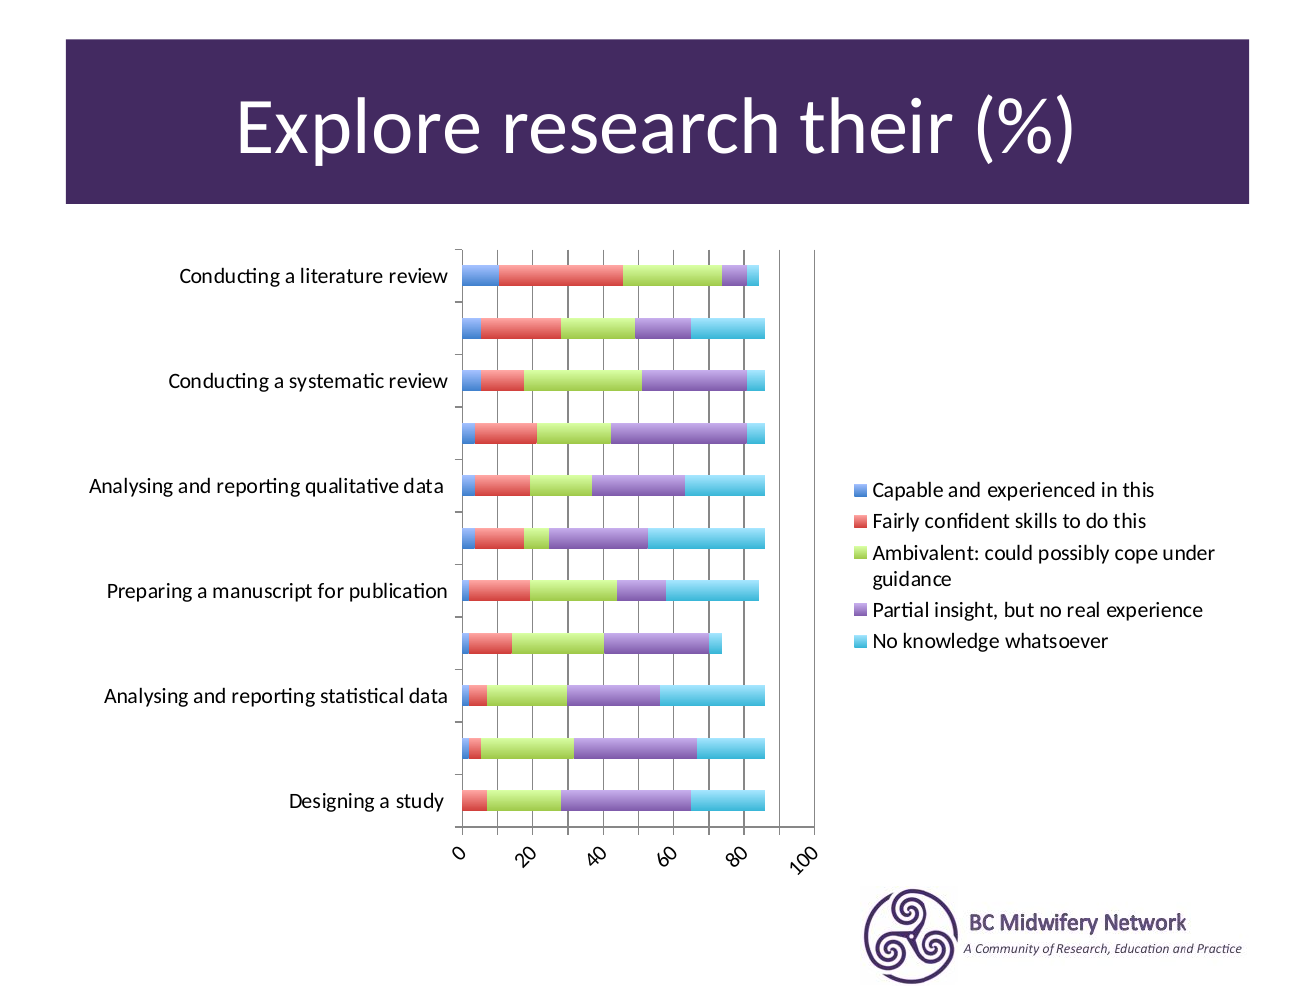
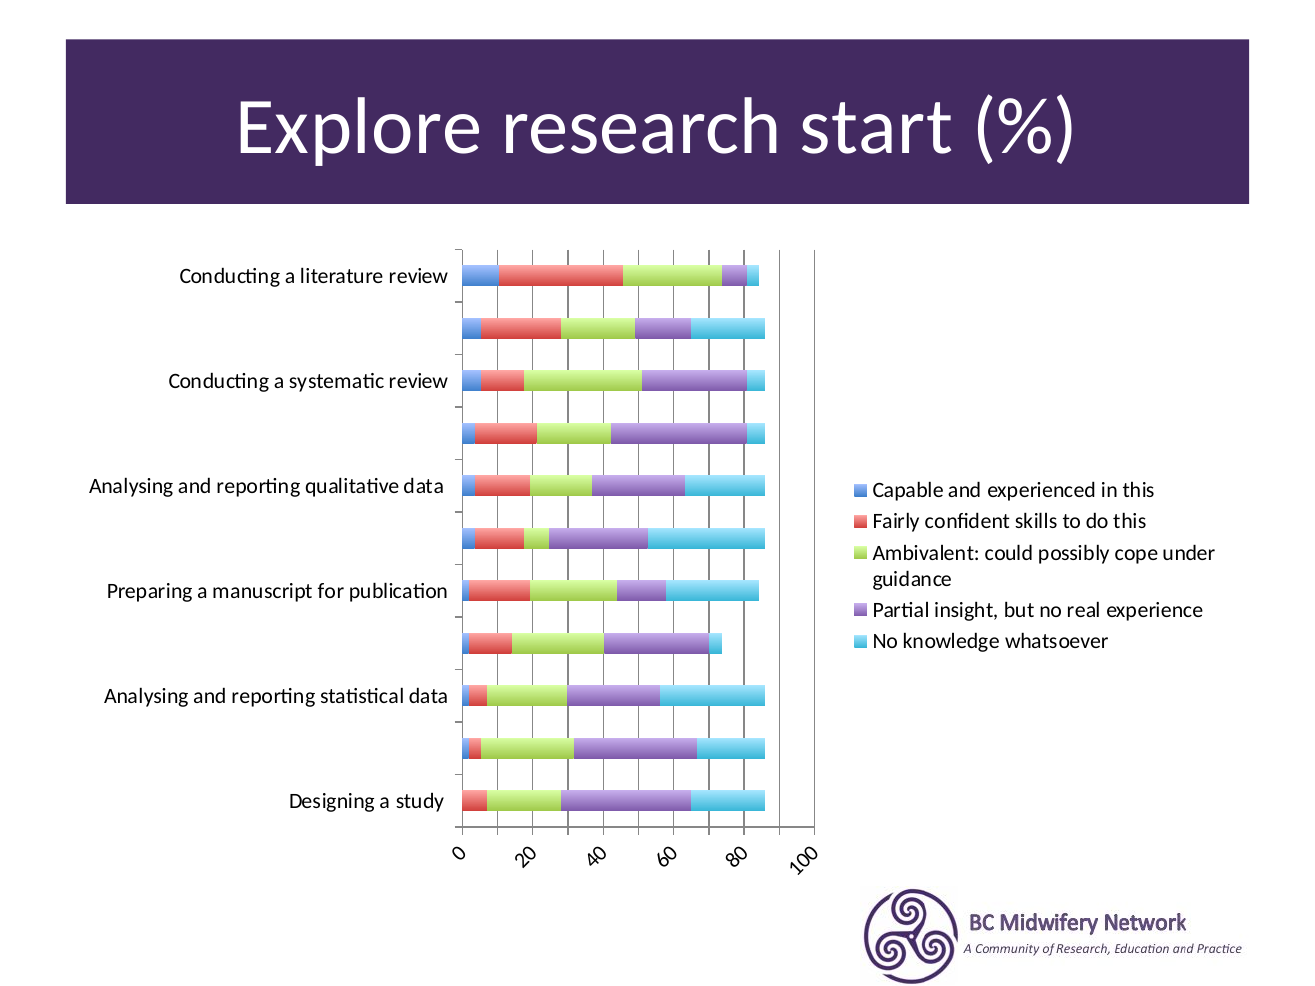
their: their -> start
